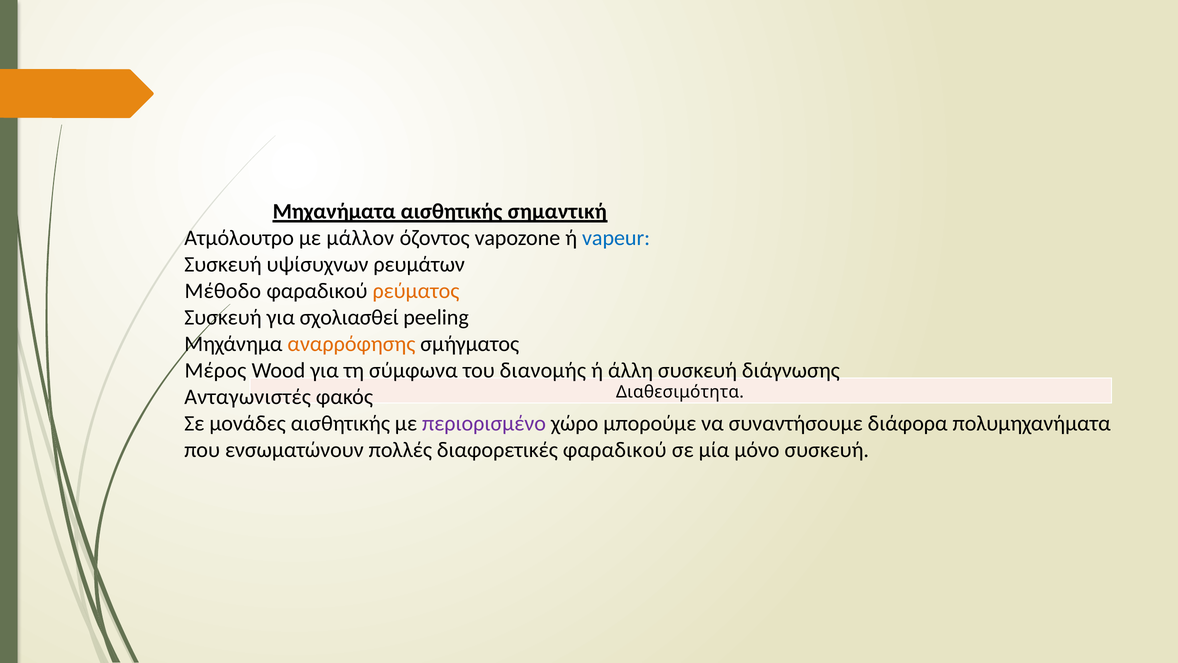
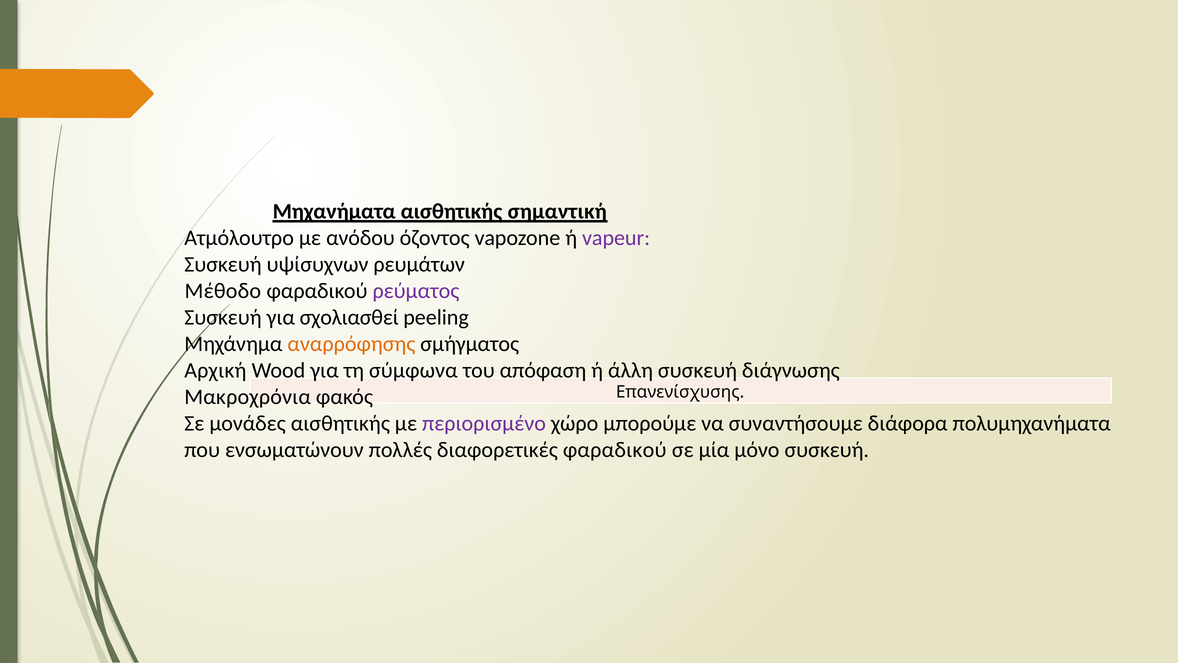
μάλλον: μάλλον -> ανόδου
vapeur colour: blue -> purple
ρεύματος colour: orange -> purple
Μέρος: Μέρος -> Αρχική
διανομής: διανομής -> απόφαση
Διαθεσιμότητα: Διαθεσιμότητα -> Επανενίσχυσης
Ανταγωνιστές: Ανταγωνιστές -> Μακροχρόνια
